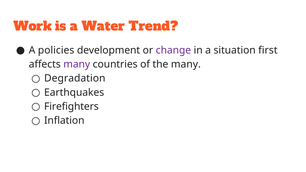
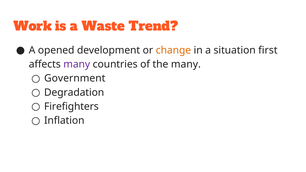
Water: Water -> Waste
policies: policies -> opened
change colour: purple -> orange
Degradation: Degradation -> Government
Earthquakes: Earthquakes -> Degradation
